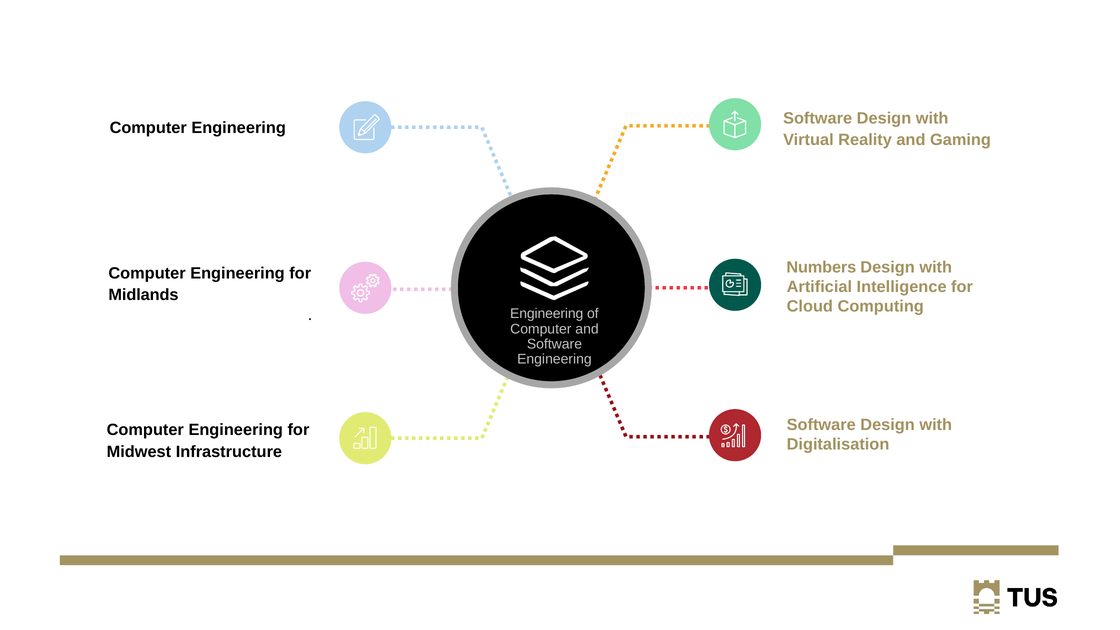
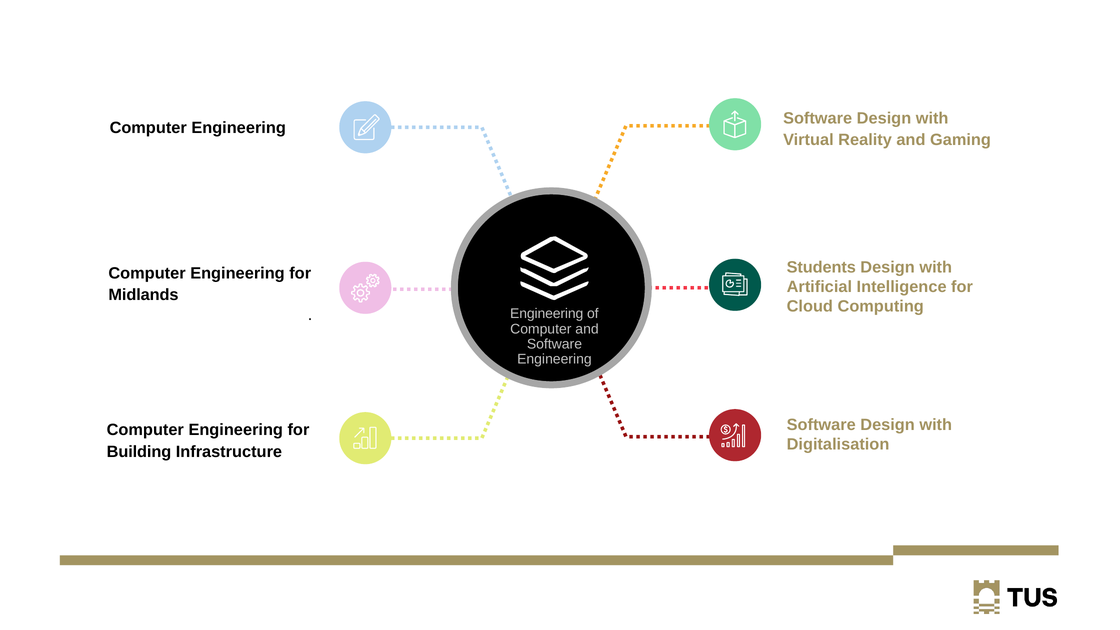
Numbers: Numbers -> Students
Midwest: Midwest -> Building
